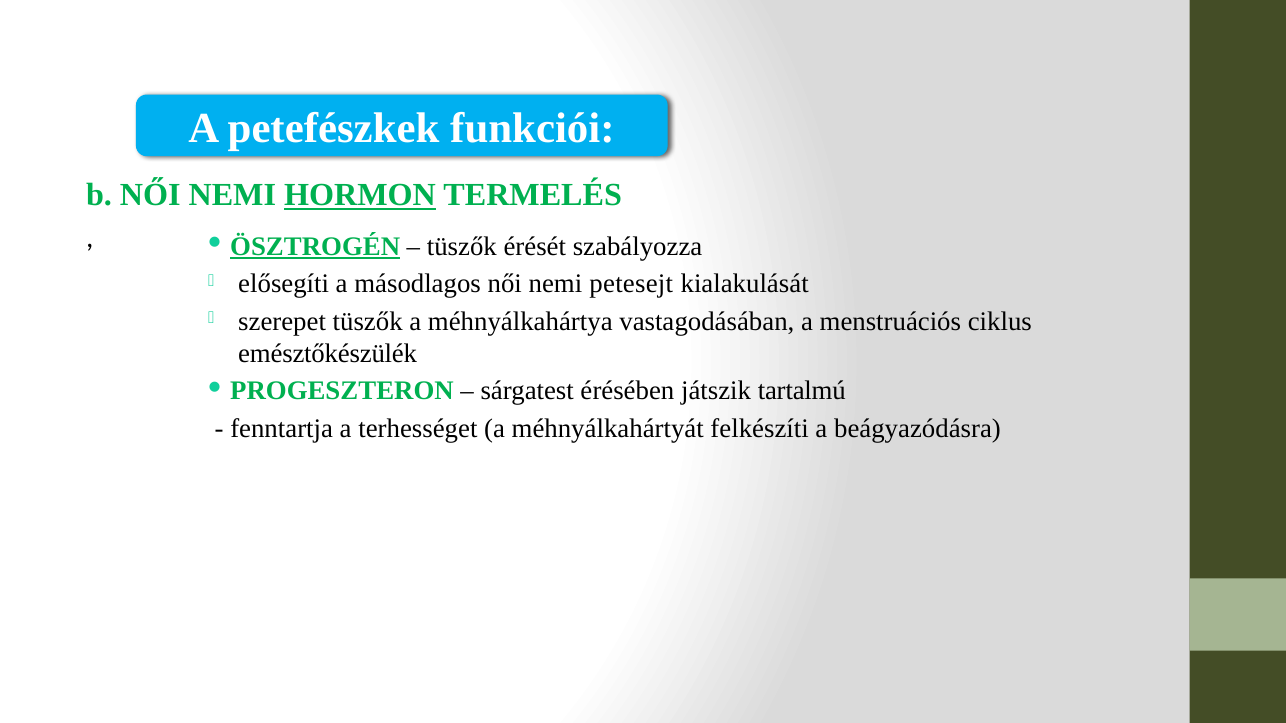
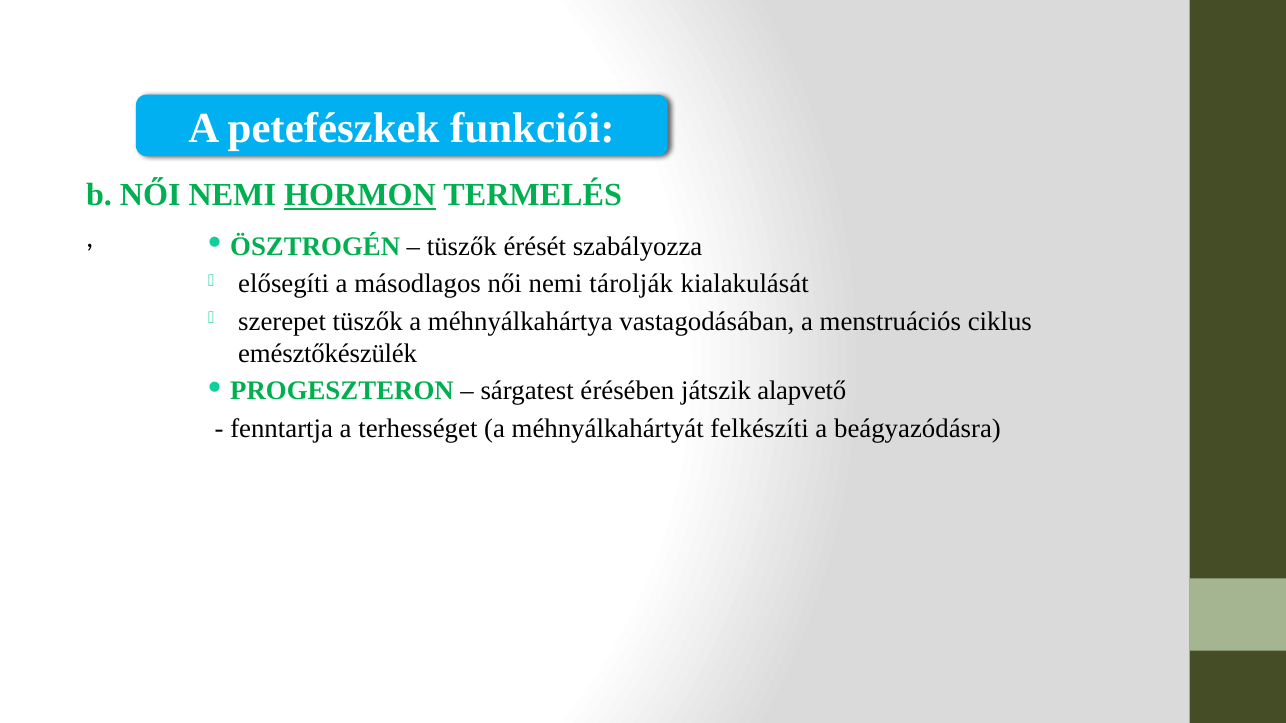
ÖSZTROGÉN underline: present -> none
petesejt: petesejt -> tárolják
tartalmú: tartalmú -> alapvető
